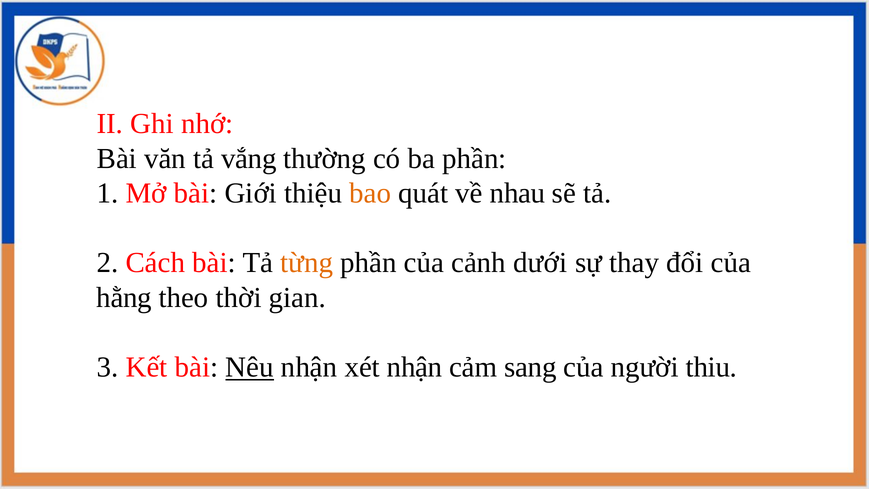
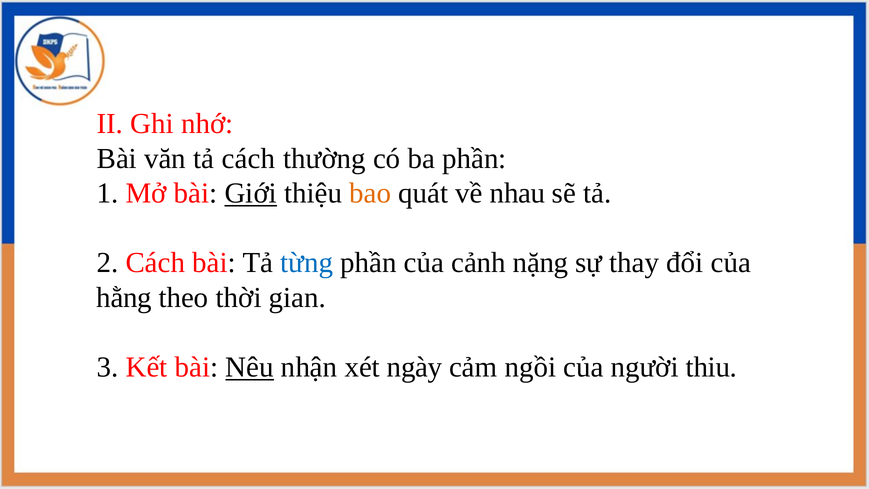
tả vắng: vắng -> cách
Giới underline: none -> present
từng colour: orange -> blue
dưới: dưới -> nặng
xét nhận: nhận -> ngày
sang: sang -> ngồi
